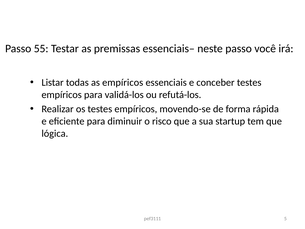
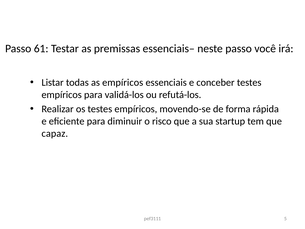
55: 55 -> 61
lógica: lógica -> capaz
